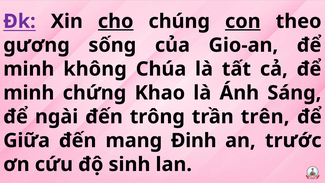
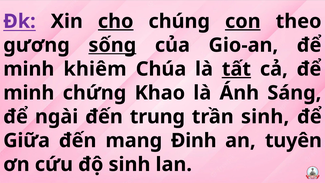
sống underline: none -> present
không: không -> khiêm
tất underline: none -> present
trông: trông -> trung
trần trên: trên -> sinh
trước: trước -> tuyên
